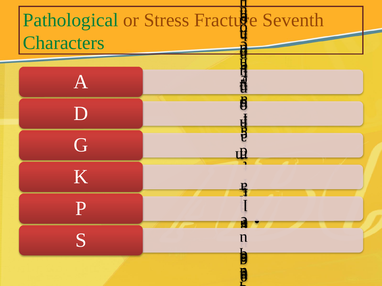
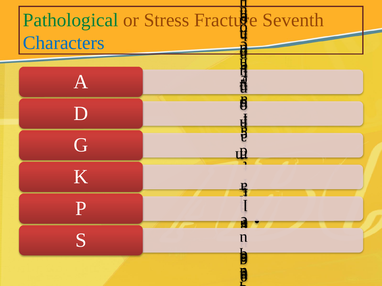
Characters colour: green -> blue
